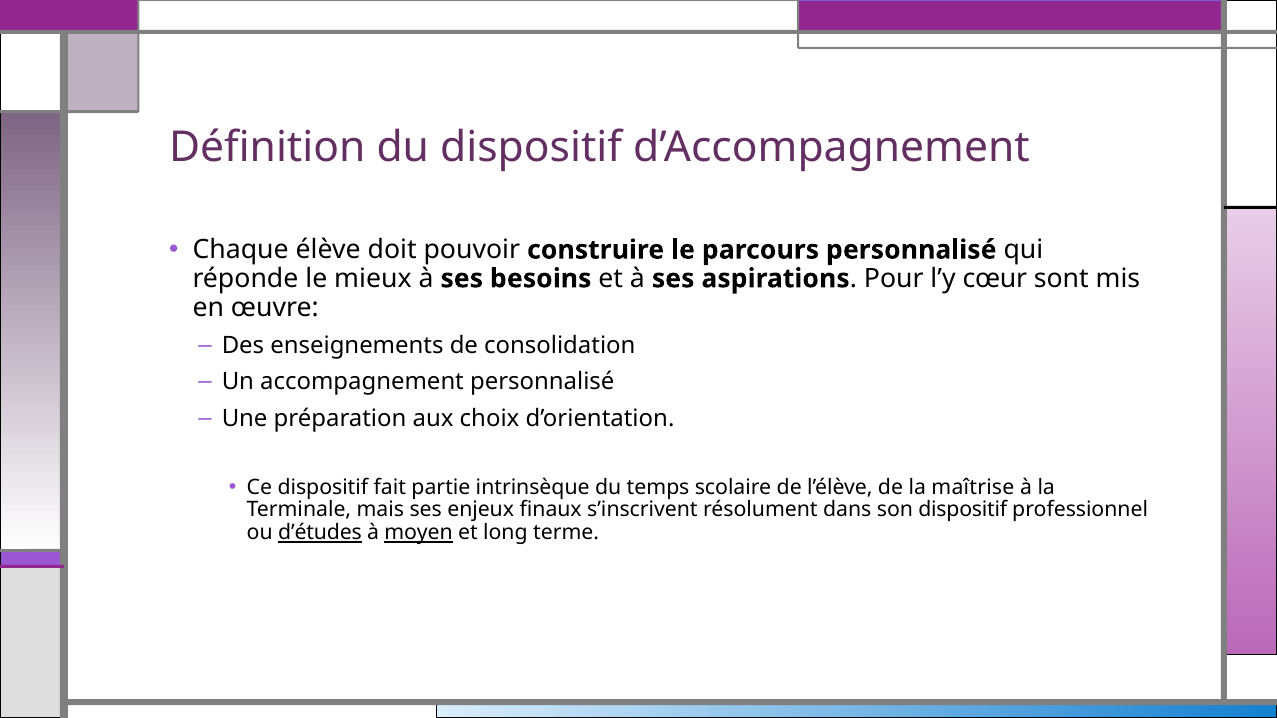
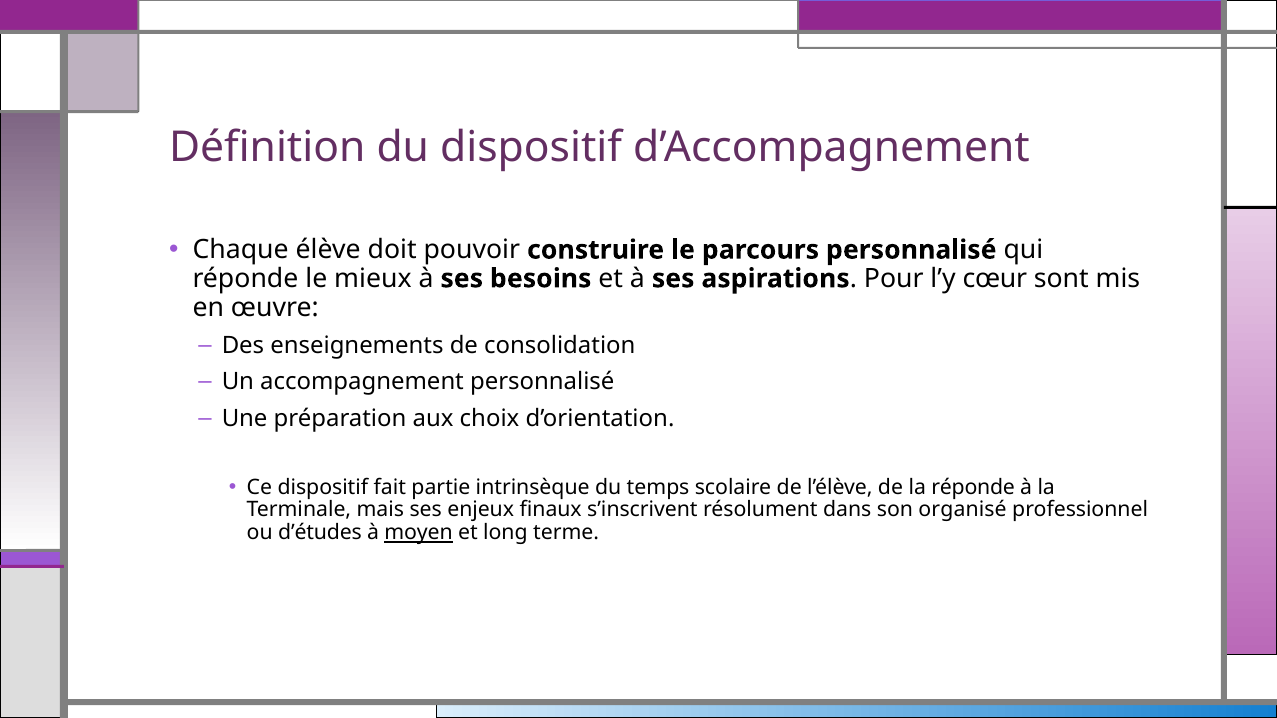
la maîtrise: maîtrise -> réponde
son dispositif: dispositif -> organisé
d’études underline: present -> none
